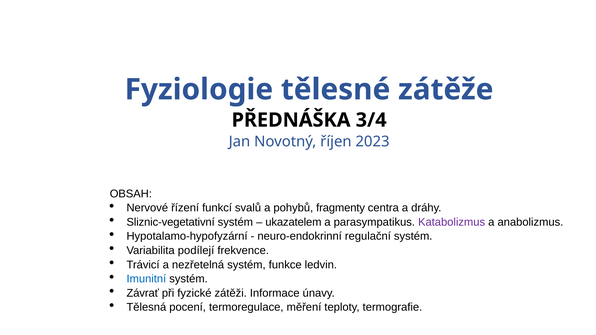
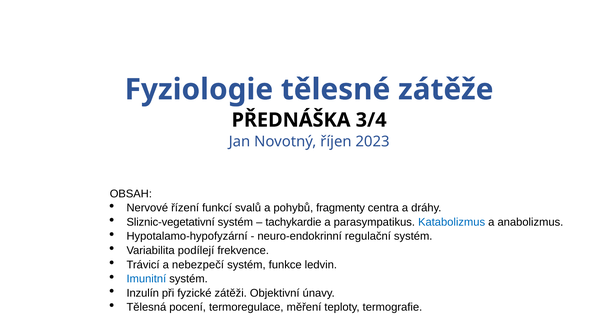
ukazatelem: ukazatelem -> tachykardie
Katabolizmus colour: purple -> blue
nezřetelná: nezřetelná -> nebezpečí
Závrať: Závrať -> Inzulín
Informace: Informace -> Objektivní
